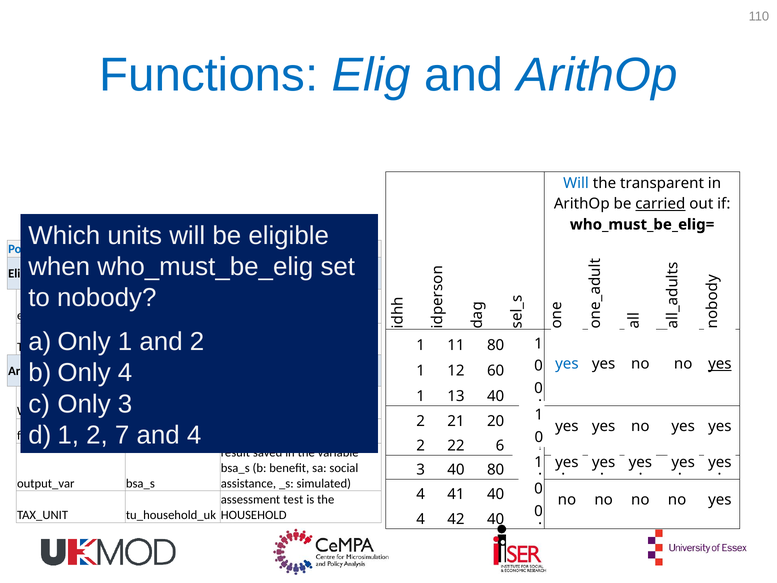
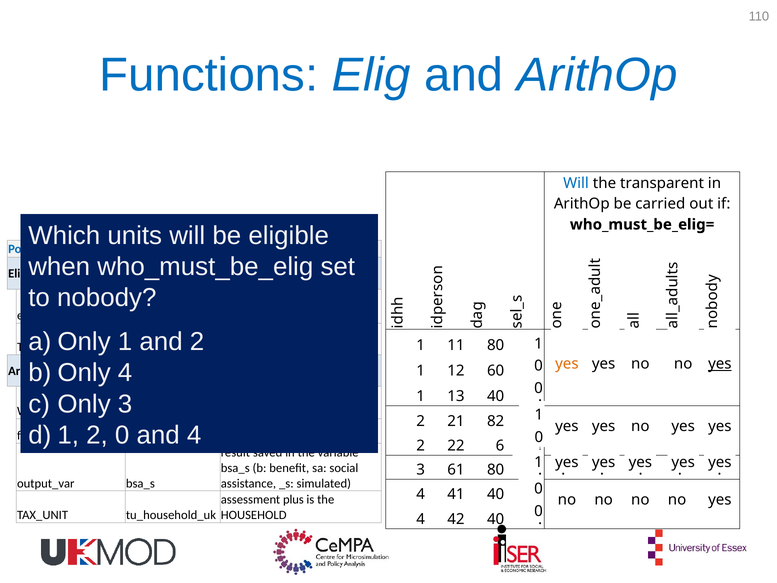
carried underline: present -> none
yes at (567, 364) colour: blue -> orange
20: 20 -> 82
2 7: 7 -> 0
3 40: 40 -> 61
test: test -> plus
